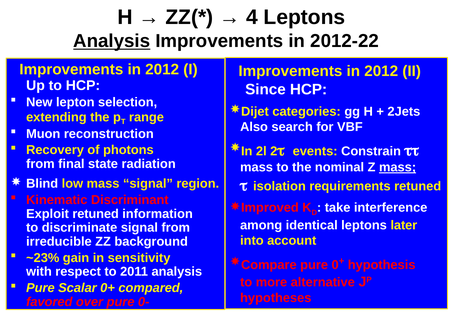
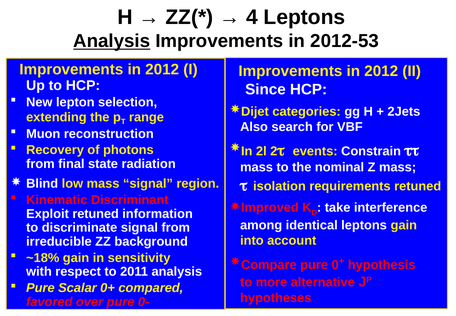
2012-22: 2012-22 -> 2012-53
mass at (398, 167) underline: present -> none
leptons later: later -> gain
~23%: ~23% -> ~18%
